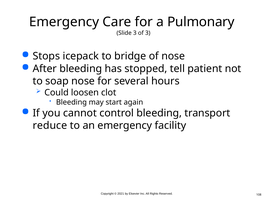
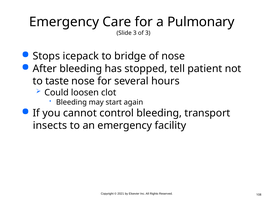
soap: soap -> taste
reduce: reduce -> insects
